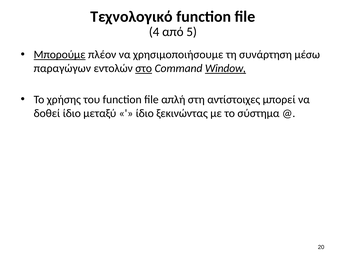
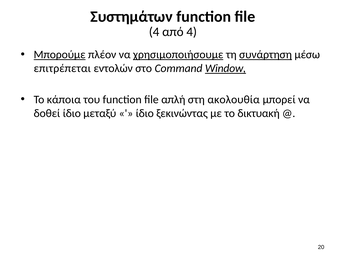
Τεχνολογικό: Τεχνολογικό -> Συστημάτων
από 5: 5 -> 4
χρησιμοποιήσουμε underline: none -> present
συνάρτηση underline: none -> present
παραγώγων: παραγώγων -> επιτρέπεται
στο underline: present -> none
χρήσης: χρήσης -> κάποια
αντίστοιχες: αντίστοιχες -> ακολουθία
σύστημα: σύστημα -> δικτυακή
